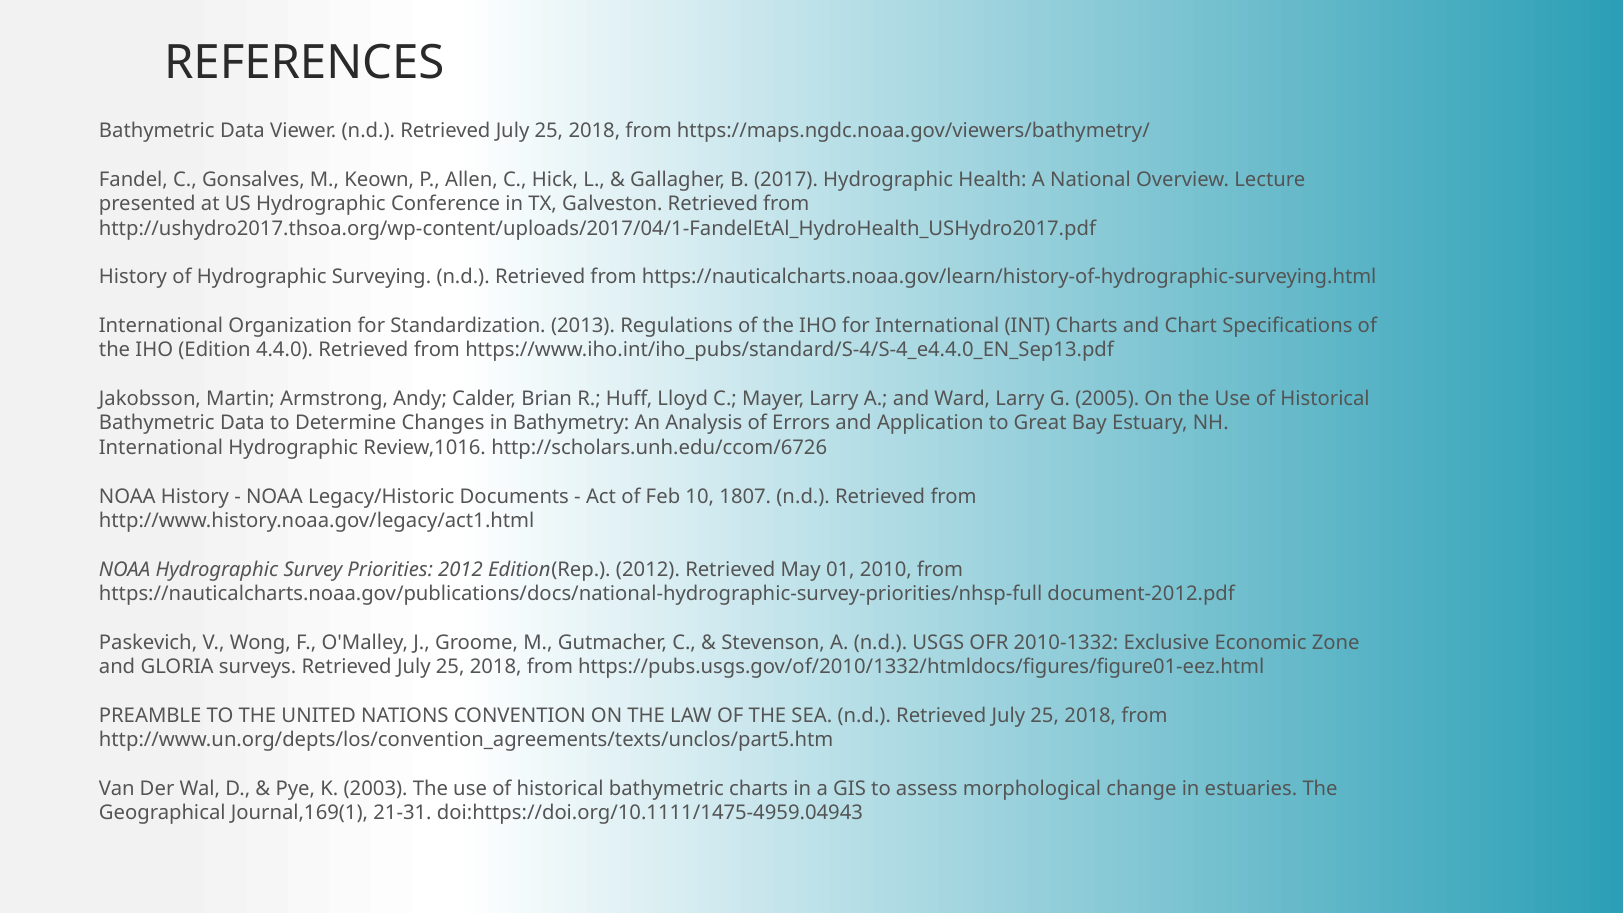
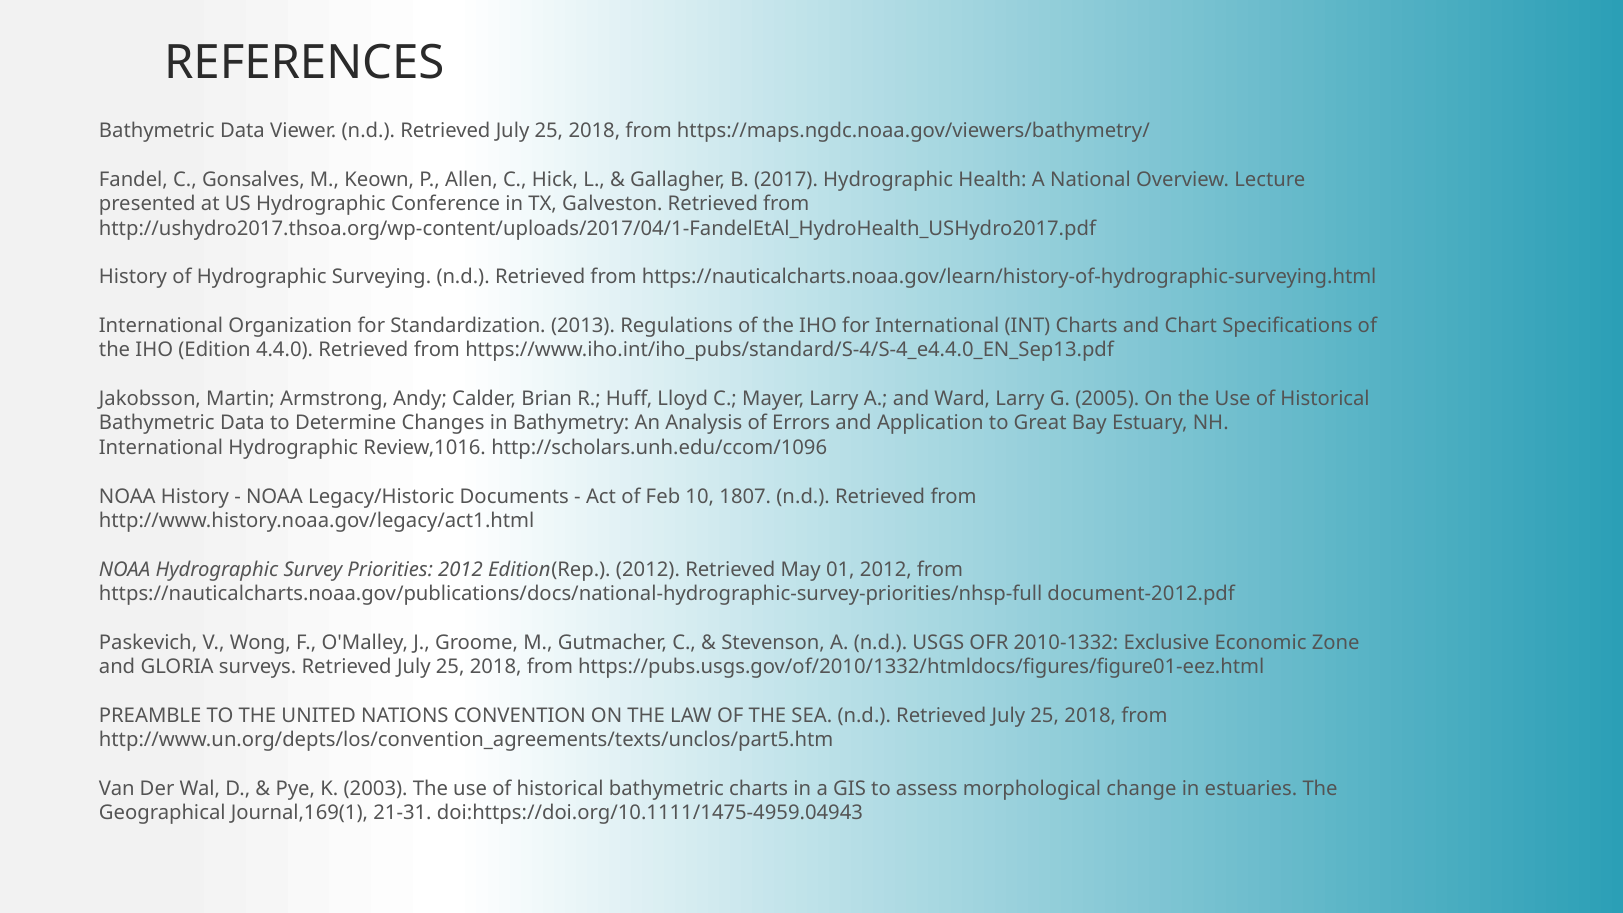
http://scholars.unh.edu/ccom/6726: http://scholars.unh.edu/ccom/6726 -> http://scholars.unh.edu/ccom/1096
01 2010: 2010 -> 2012
